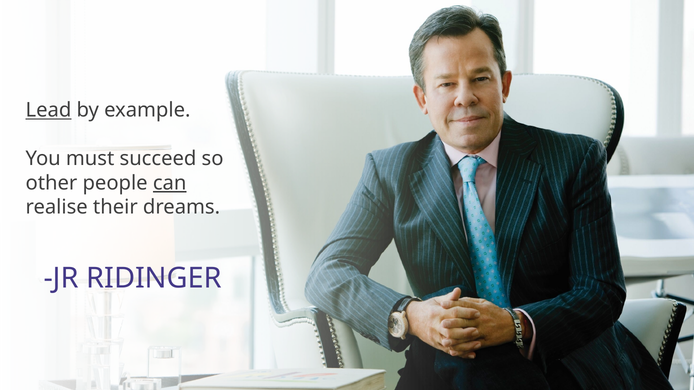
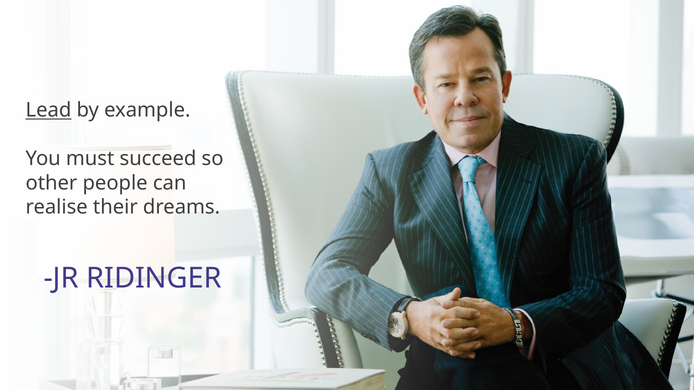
can underline: present -> none
